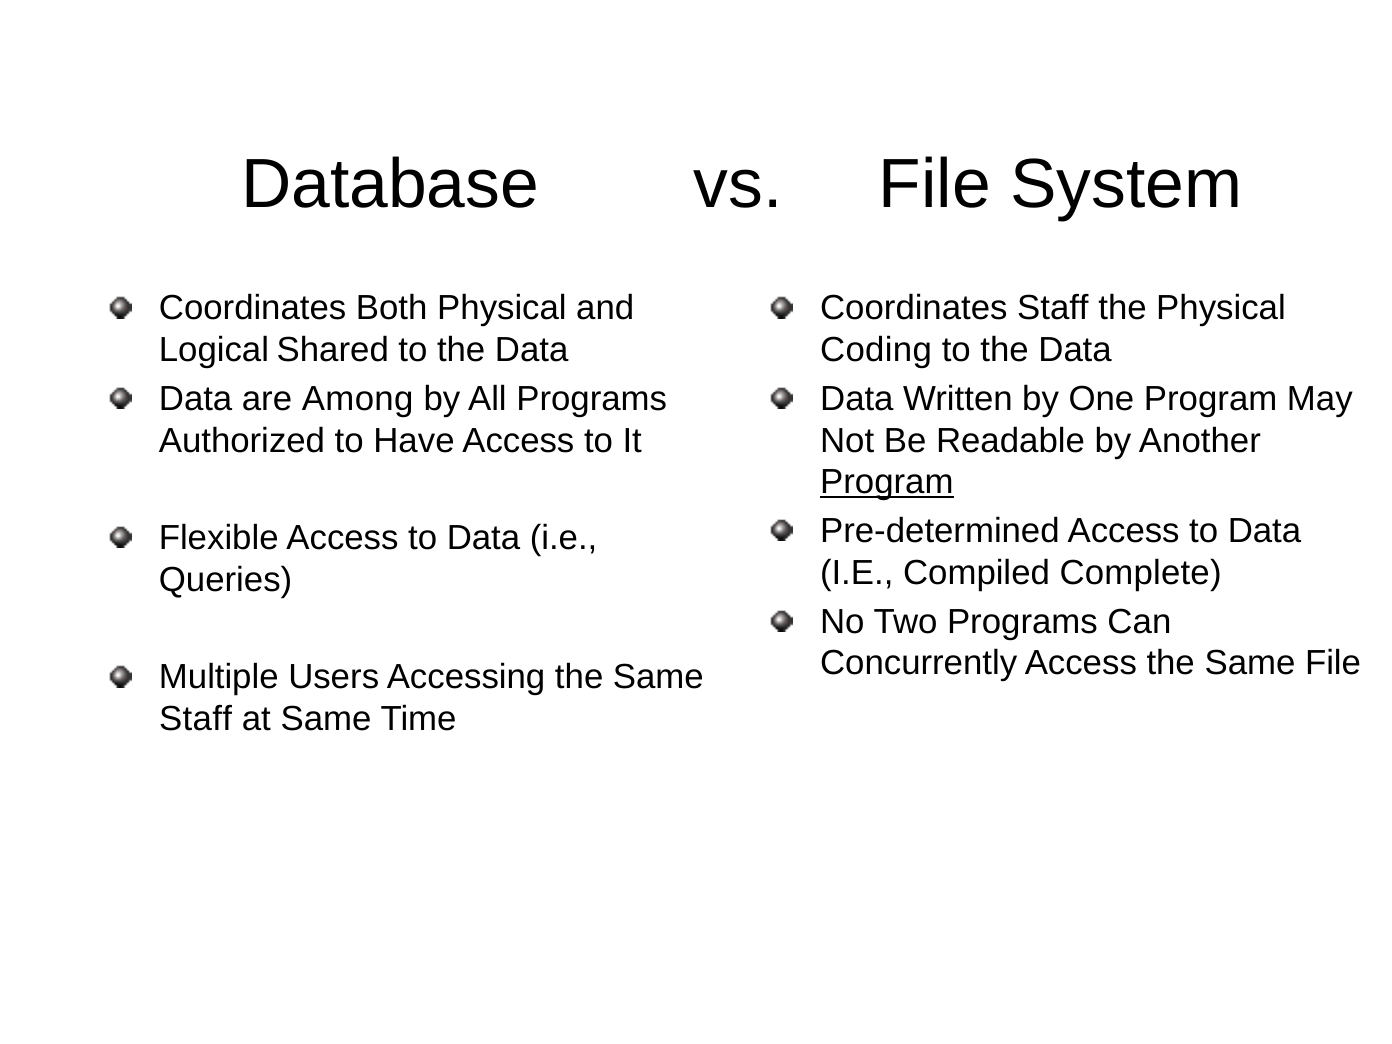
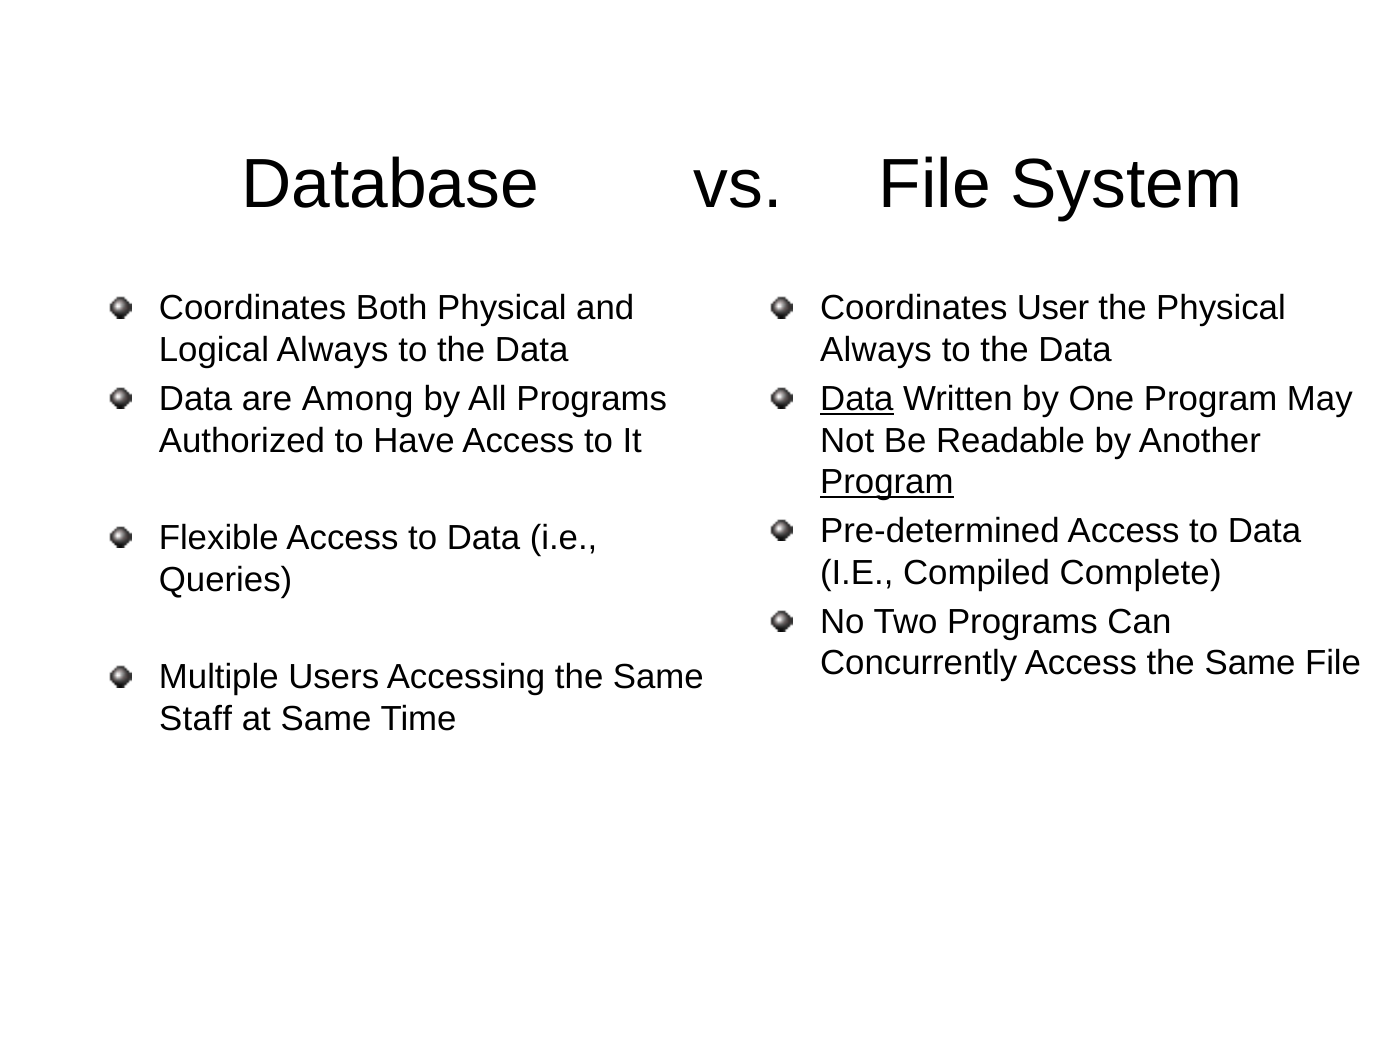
Coordinates Staff: Staff -> User
Logical Shared: Shared -> Always
Coding at (876, 350): Coding -> Always
Data at (857, 399) underline: none -> present
